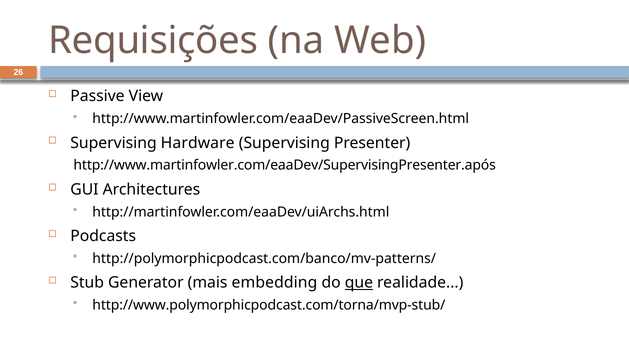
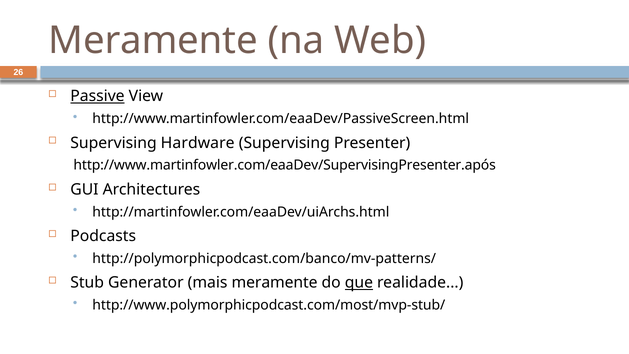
Requisições at (153, 41): Requisições -> Meramente
Passive underline: none -> present
mais embedding: embedding -> meramente
http://www.polymorphicpodcast.com/torna/mvp-stub/: http://www.polymorphicpodcast.com/torna/mvp-stub/ -> http://www.polymorphicpodcast.com/most/mvp-stub/
